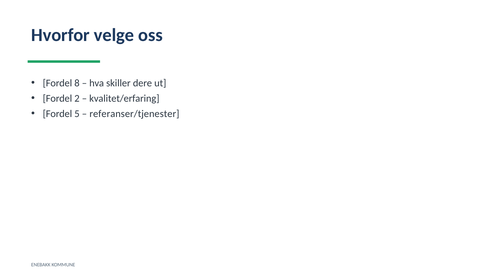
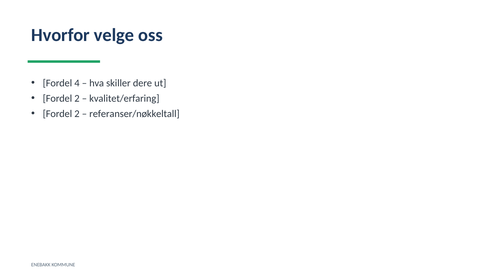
8: 8 -> 4
5 at (77, 114): 5 -> 2
referanser/tjenester: referanser/tjenester -> referanser/nøkkeltall
